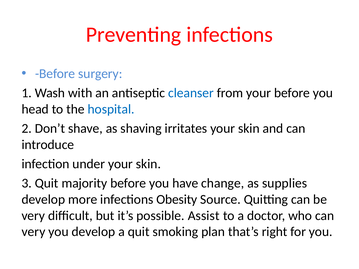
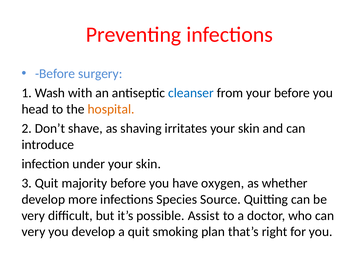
hospital colour: blue -> orange
change: change -> oxygen
supplies: supplies -> whether
Obesity: Obesity -> Species
